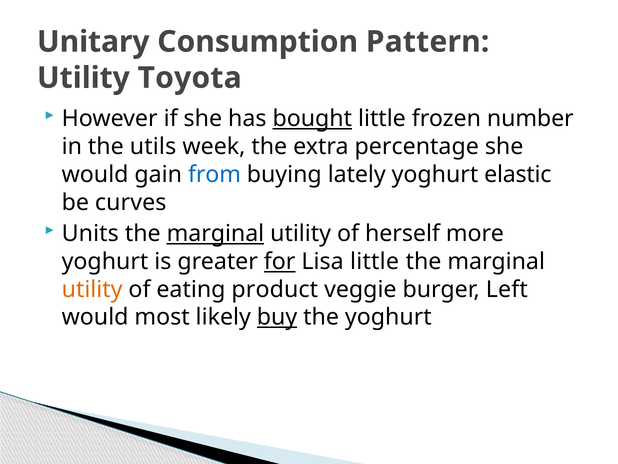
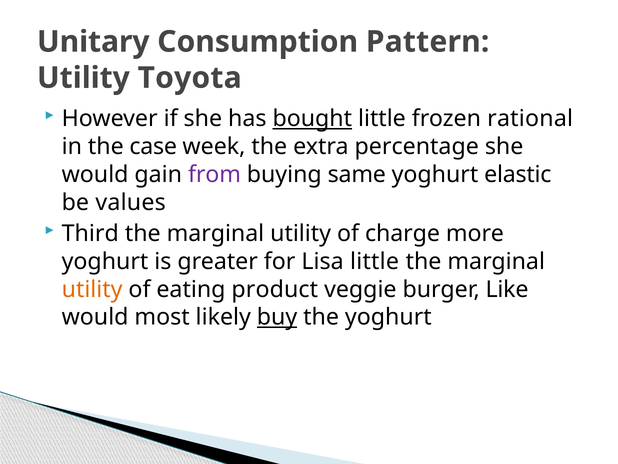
number: number -> rational
utils: utils -> case
from colour: blue -> purple
lately: lately -> same
curves: curves -> values
Units: Units -> Third
marginal at (215, 233) underline: present -> none
herself: herself -> charge
for underline: present -> none
Left: Left -> Like
